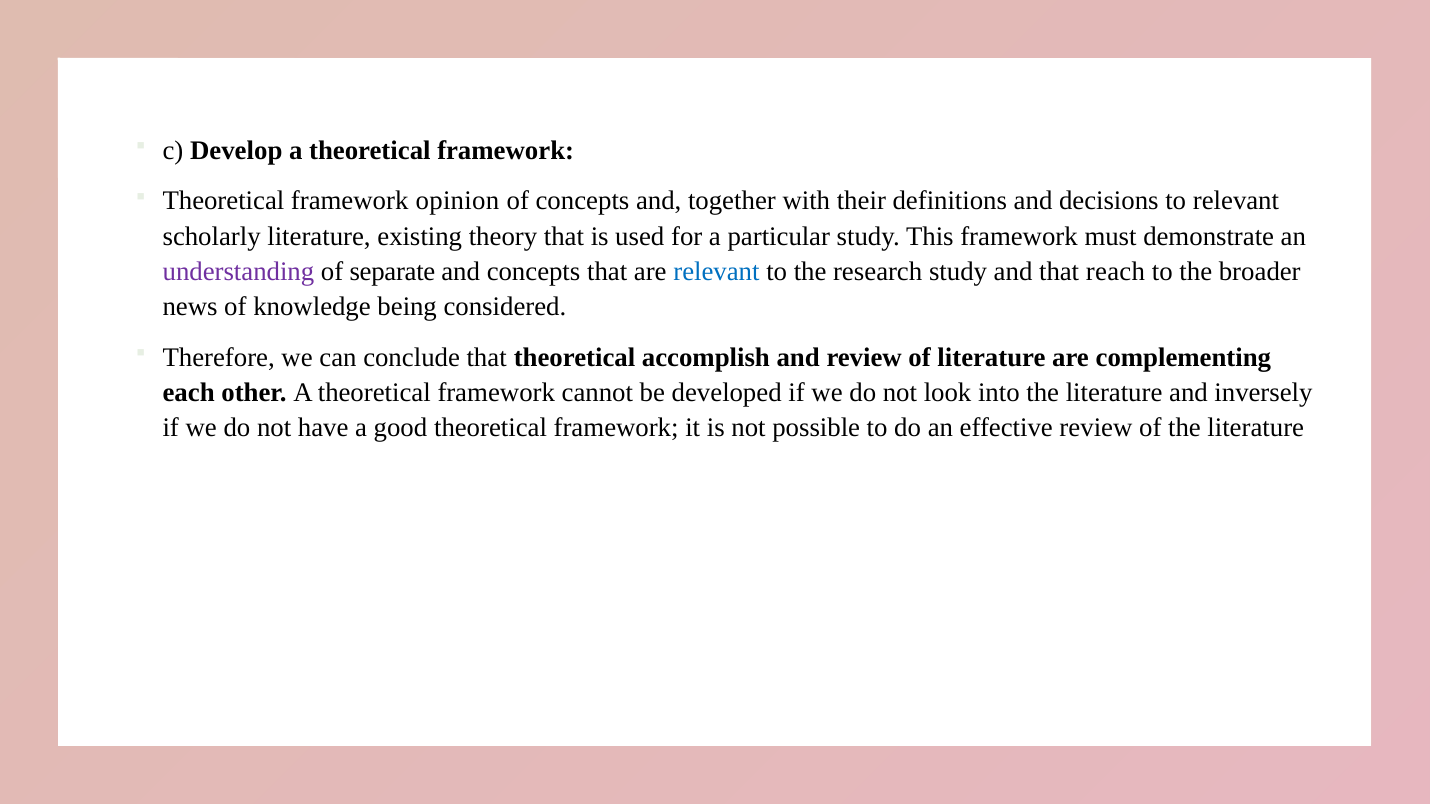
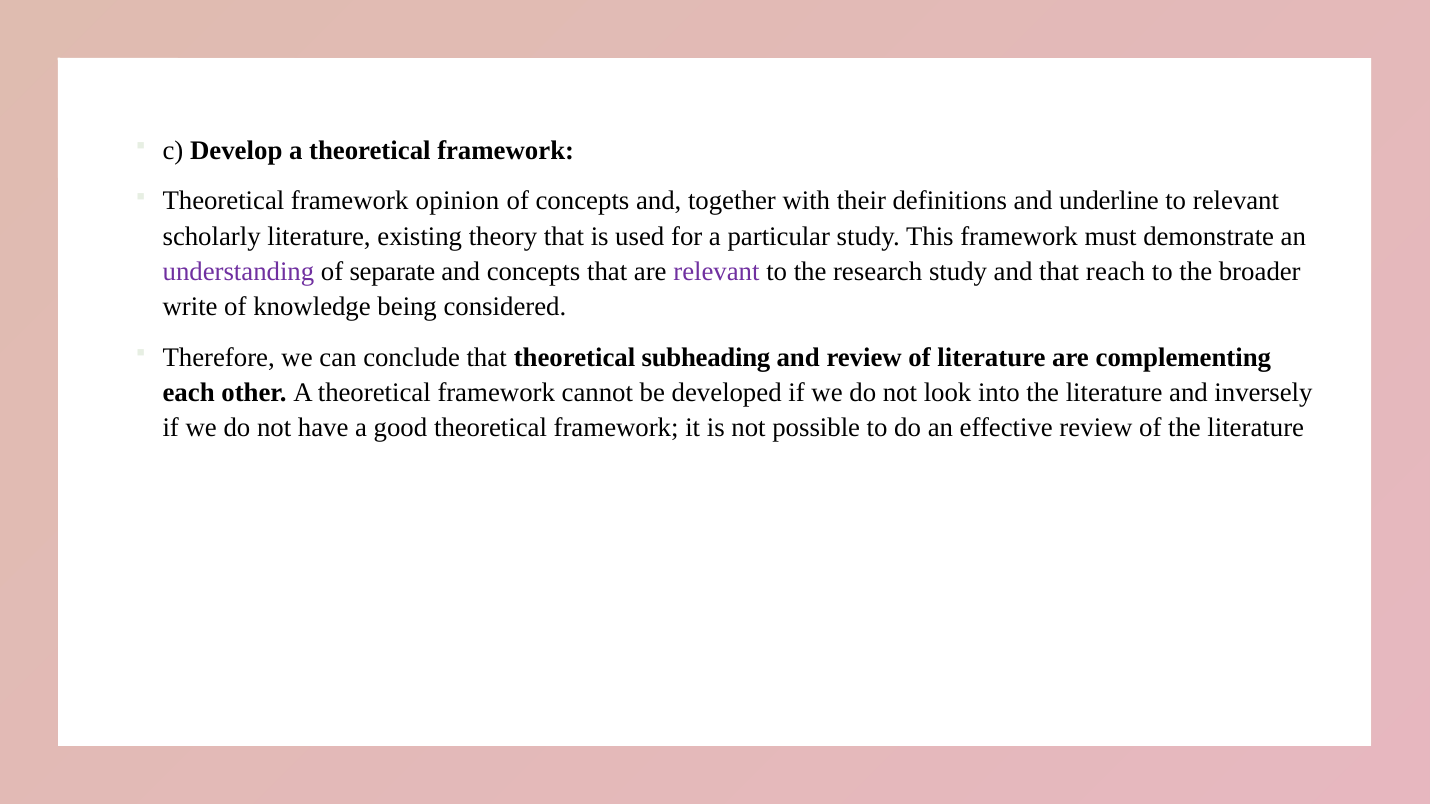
decisions: decisions -> underline
relevant at (716, 272) colour: blue -> purple
news: news -> write
accomplish: accomplish -> subheading
